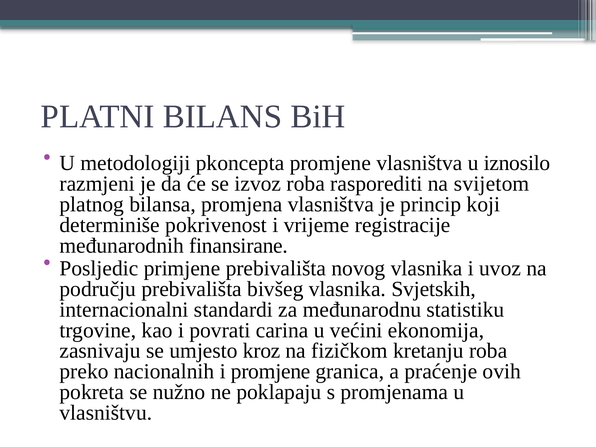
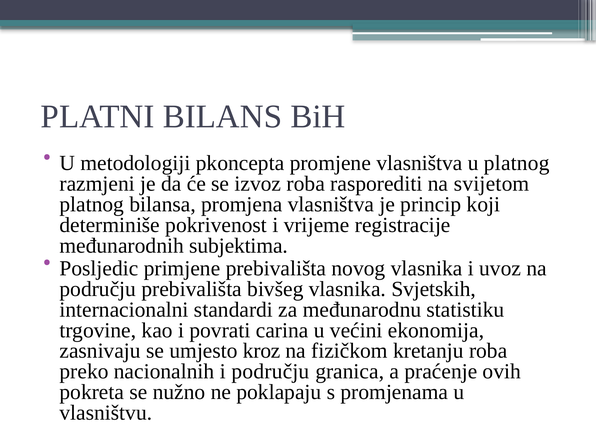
u iznosilo: iznosilo -> platnog
finansirane: finansirane -> subjektima
i promjene: promjene -> području
